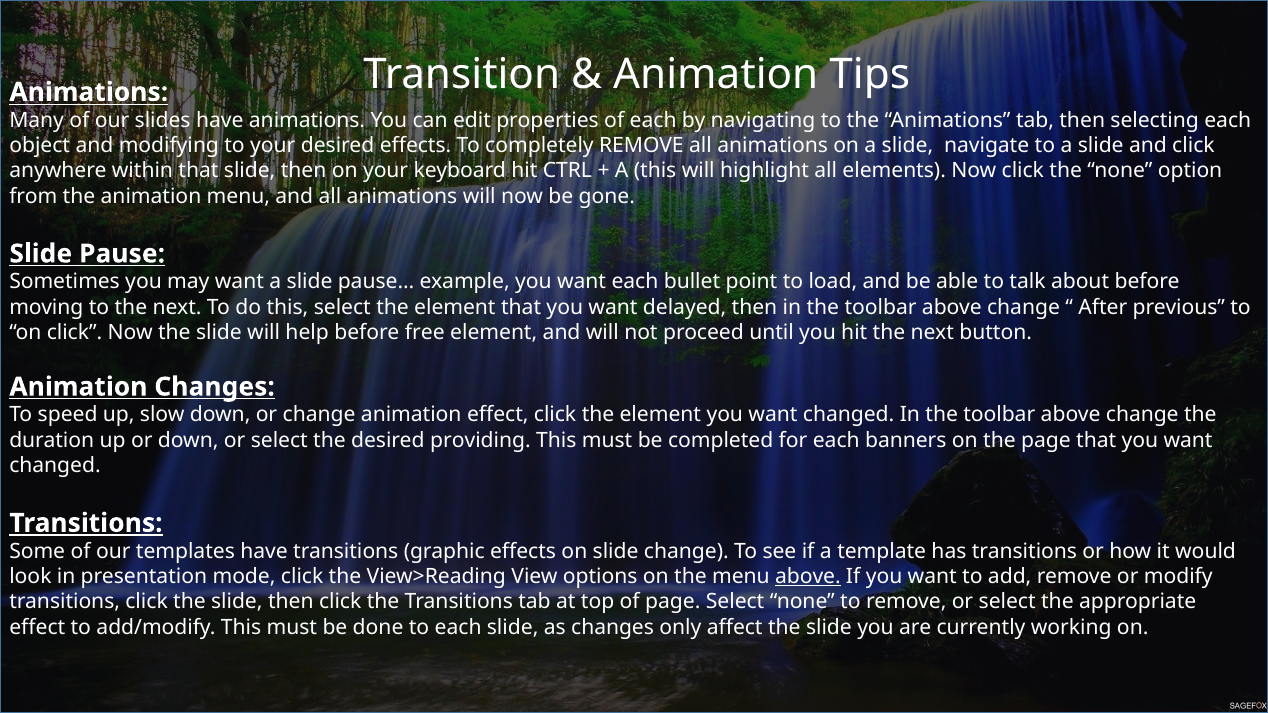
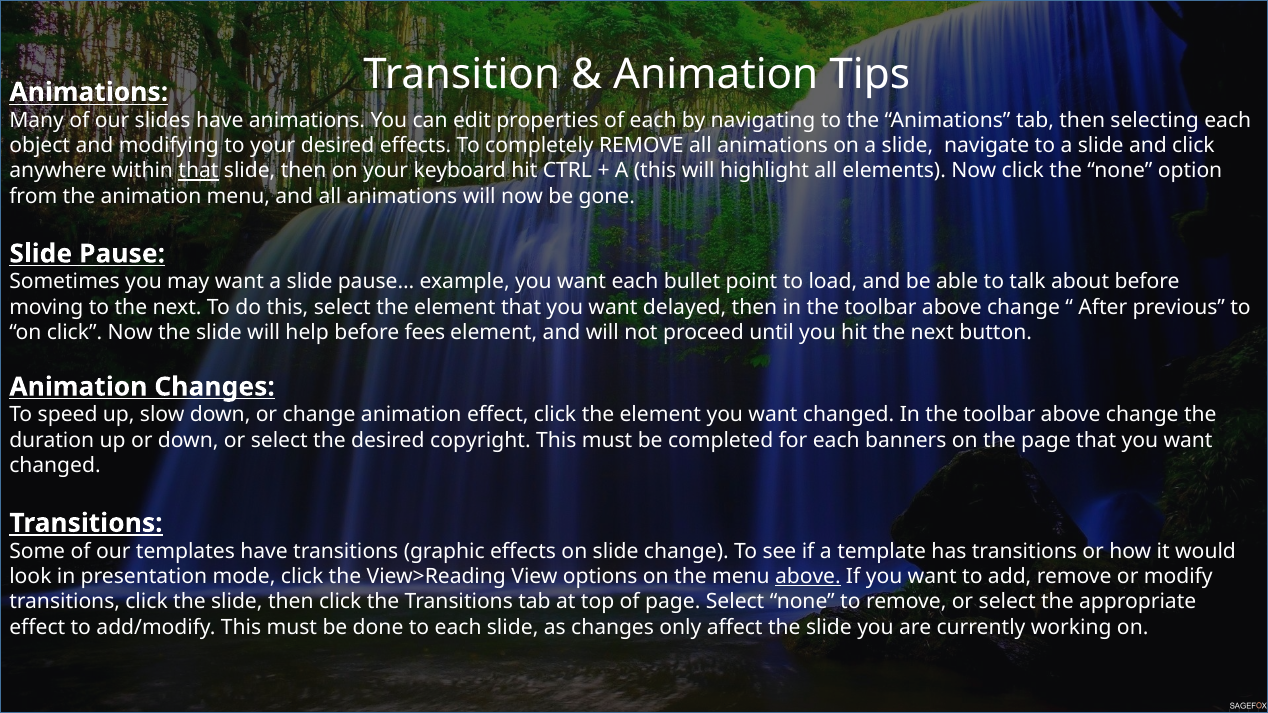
that at (199, 171) underline: none -> present
free: free -> fees
providing: providing -> copyright
